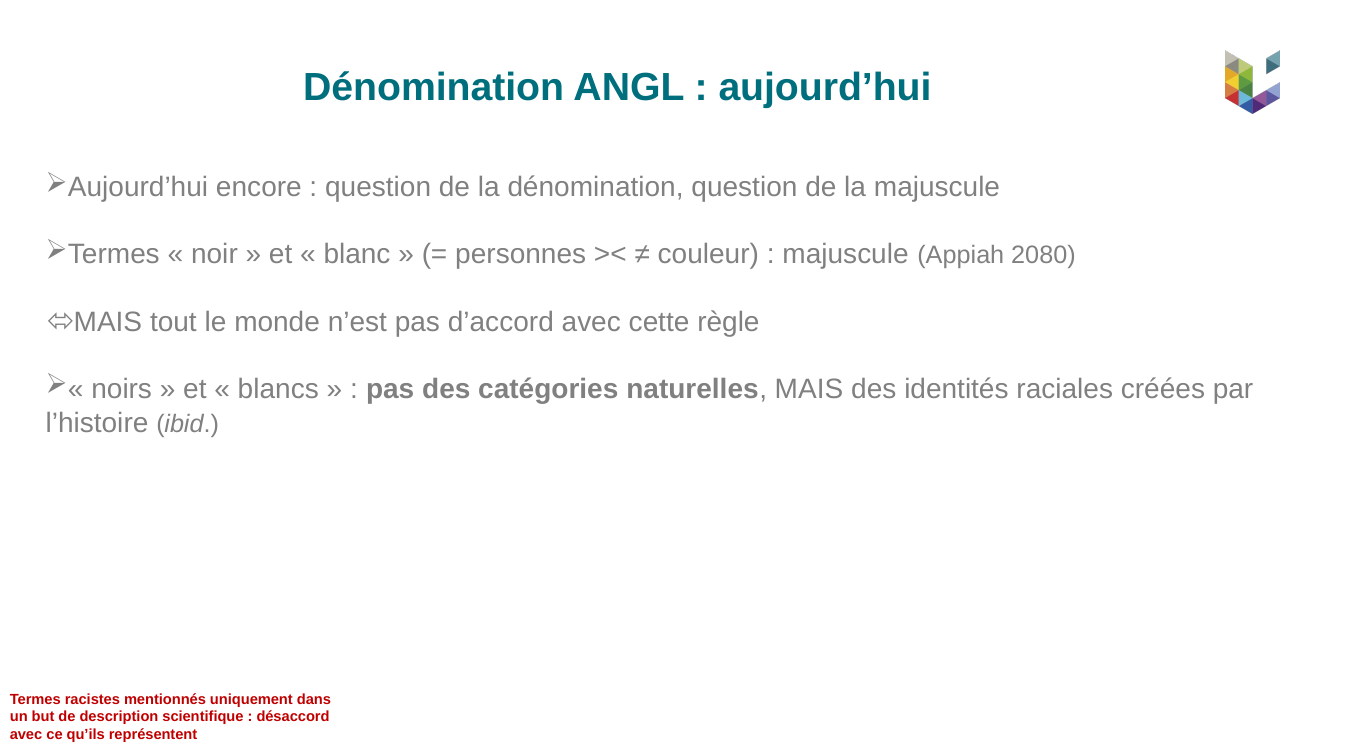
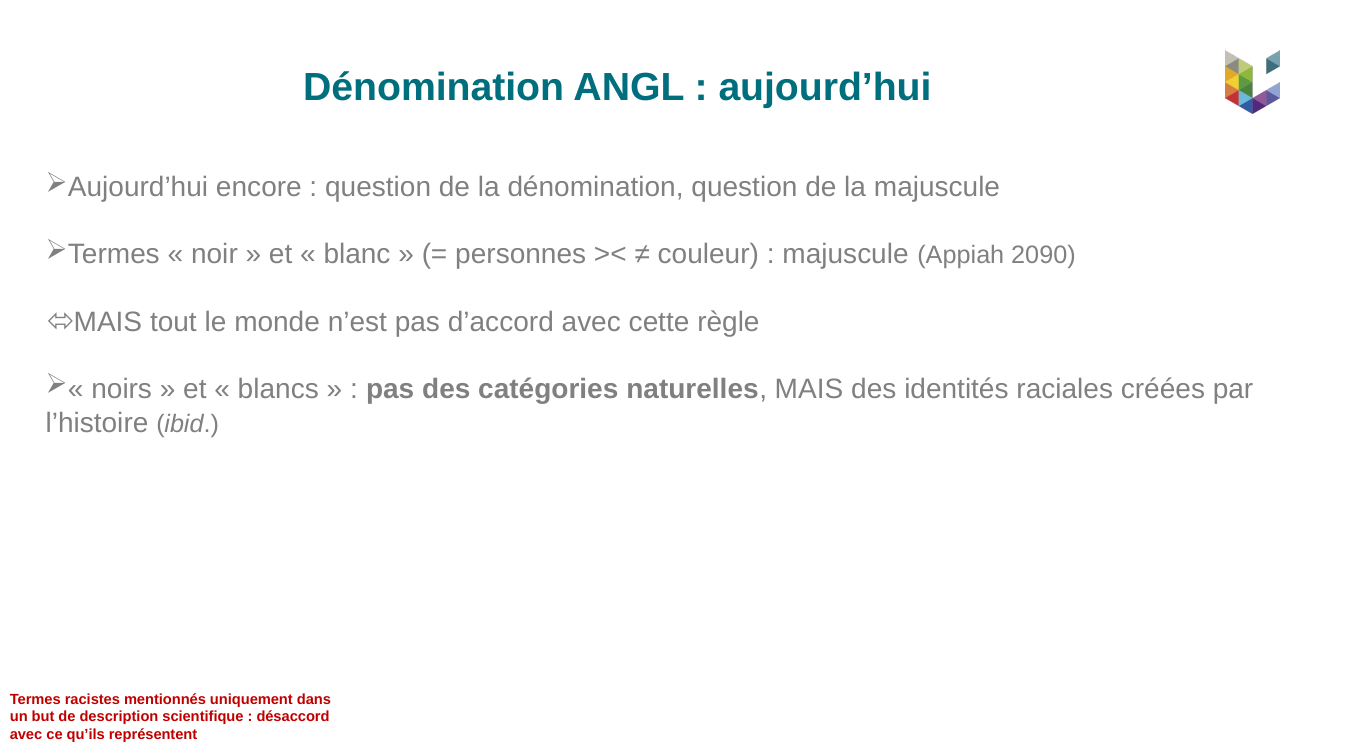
2080: 2080 -> 2090
